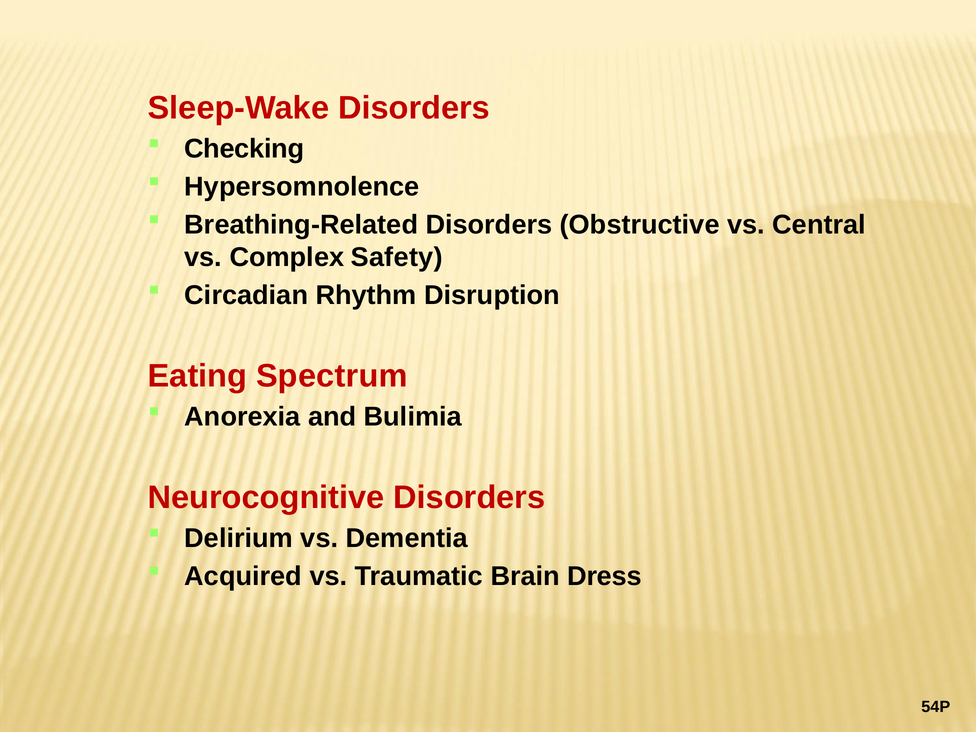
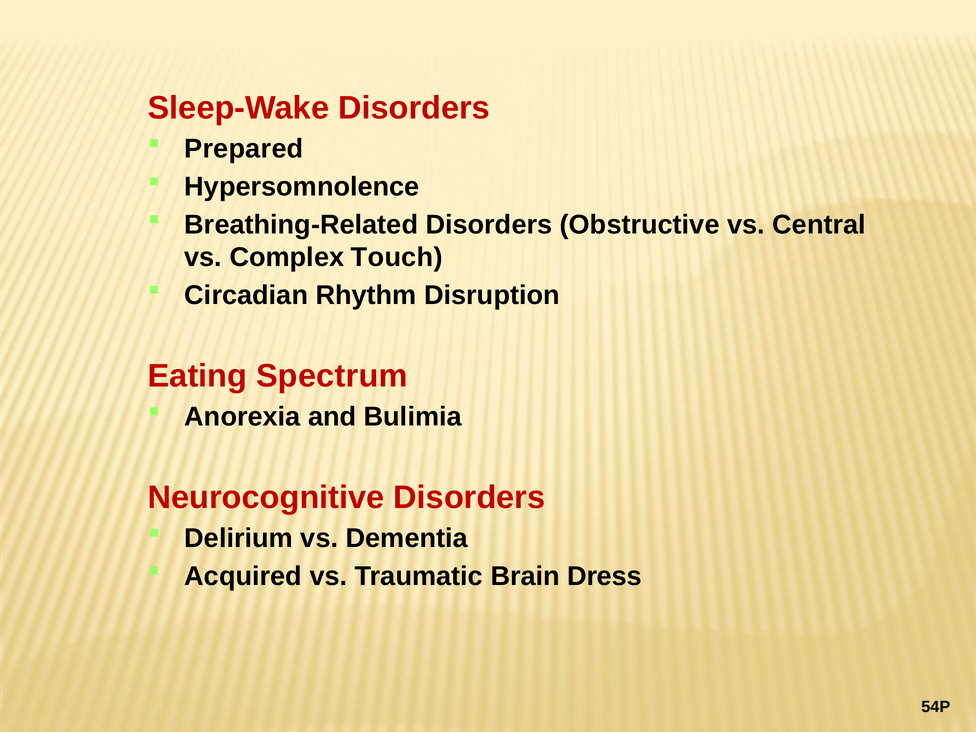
Checking: Checking -> Prepared
Safety: Safety -> Touch
